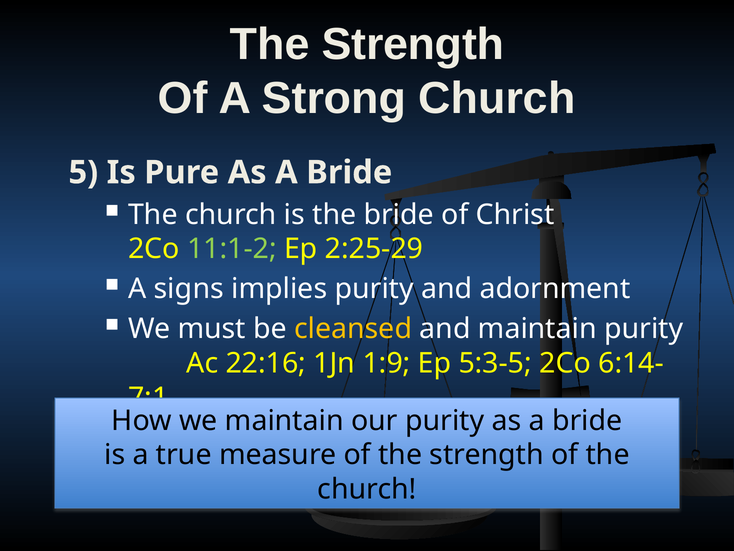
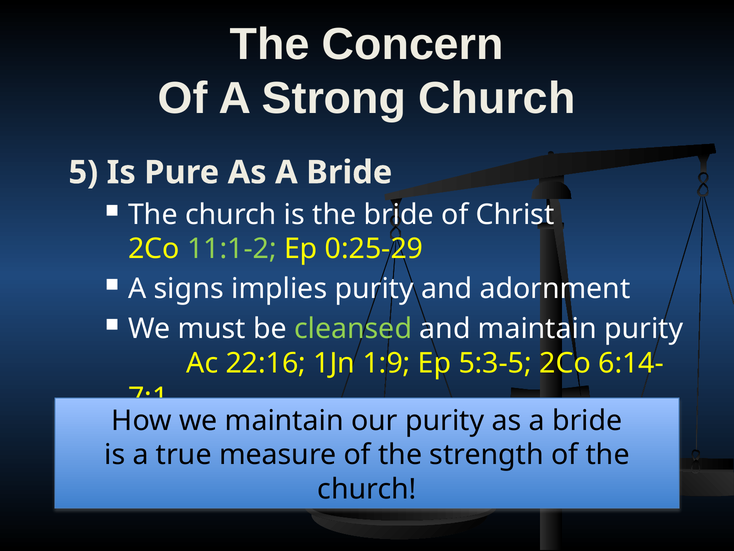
Strength at (413, 44): Strength -> Concern
2:25-29: 2:25-29 -> 0:25-29
cleansed colour: yellow -> light green
